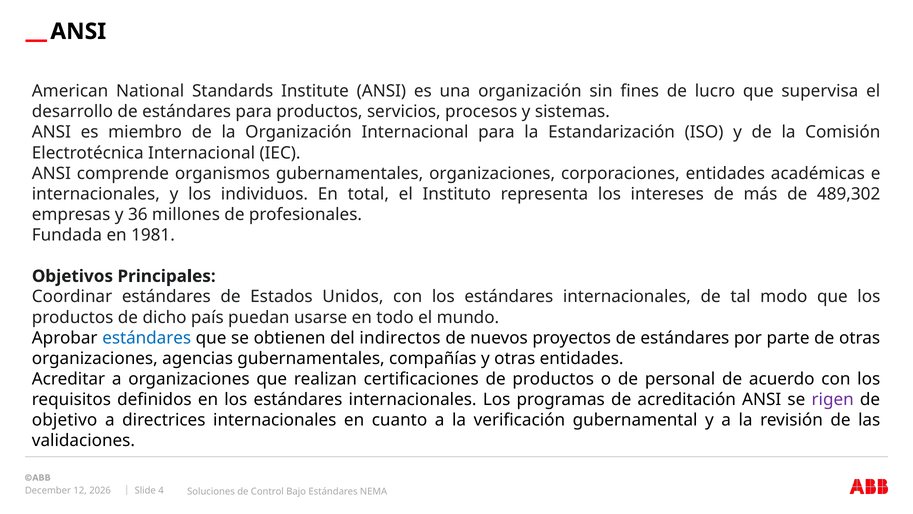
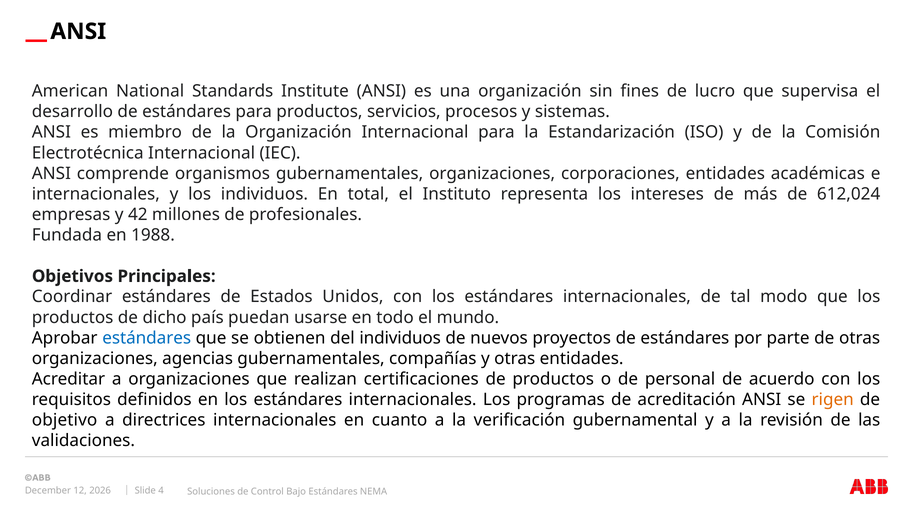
489,302: 489,302 -> 612,024
36: 36 -> 42
1981: 1981 -> 1988
del indirectos: indirectos -> individuos
rigen colour: purple -> orange
